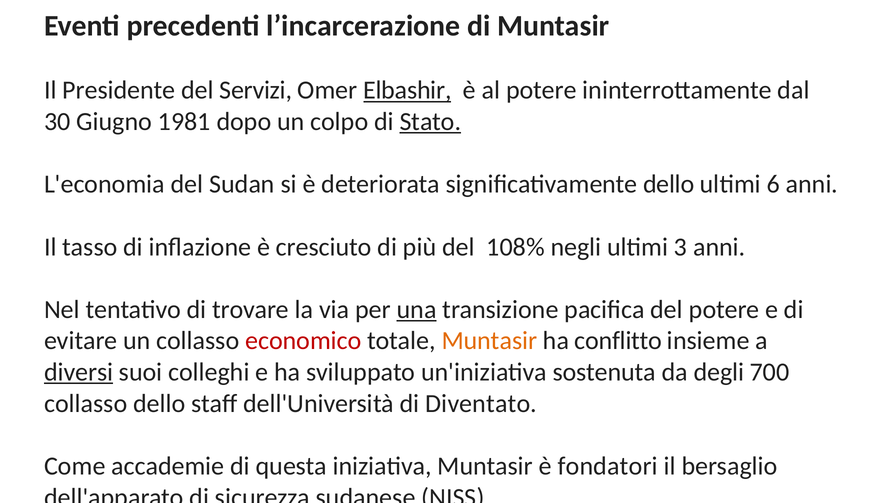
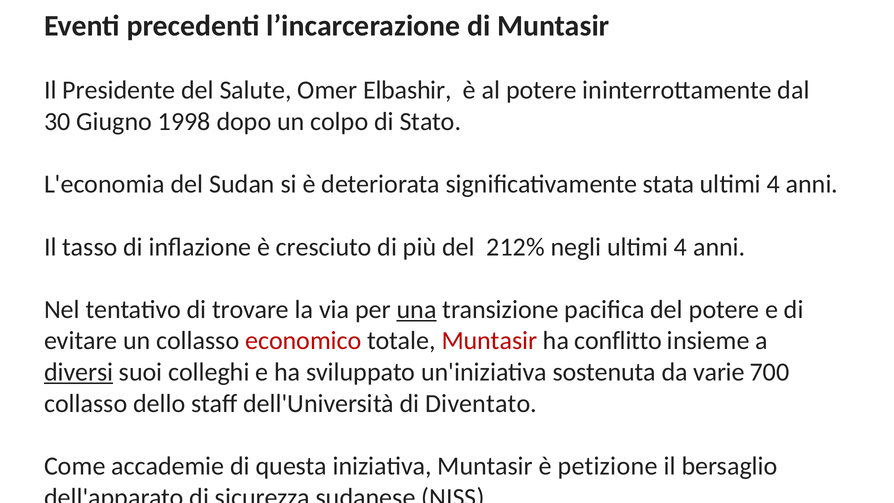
Servizi: Servizi -> Salute
Elbashir underline: present -> none
1981: 1981 -> 1998
Stato underline: present -> none
significativamente dello: dello -> stata
6 at (773, 184): 6 -> 4
108%: 108% -> 212%
negli ultimi 3: 3 -> 4
Muntasir at (489, 341) colour: orange -> red
degli: degli -> varie
fondatori: fondatori -> petizione
